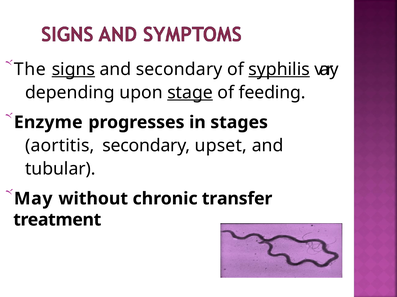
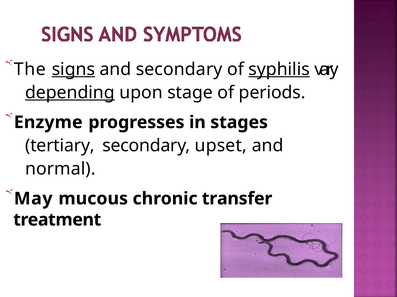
depending underline: none -> present
stage underline: present -> none
feeding: feeding -> periods
aortitis: aortitis -> tertiary
tubular: tubular -> normal
without: without -> mucous
